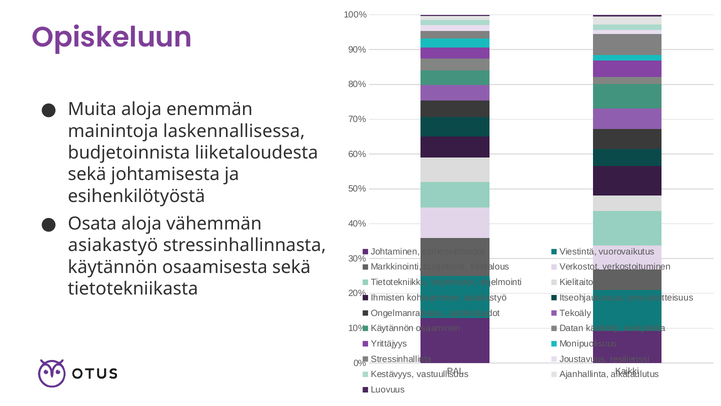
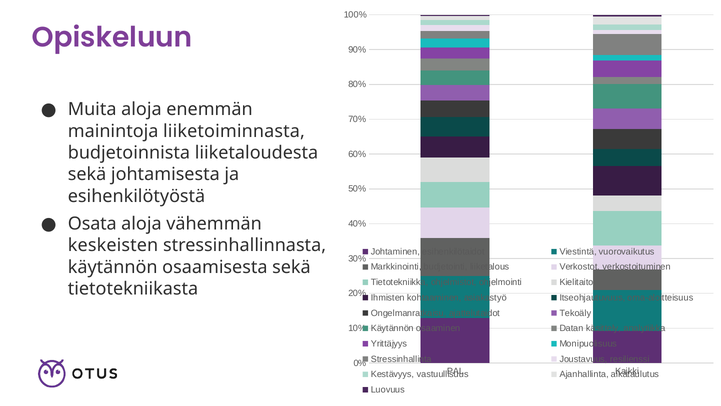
laskennallisessa: laskennallisessa -> liiketoiminnasta
asiakastyö at (113, 245): asiakastyö -> keskeisten
